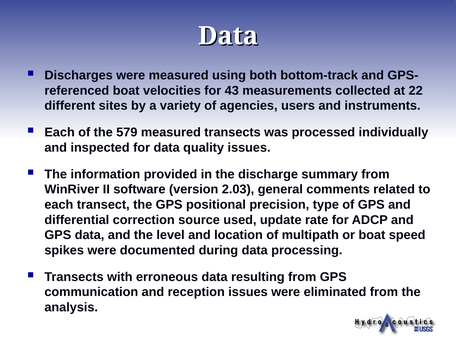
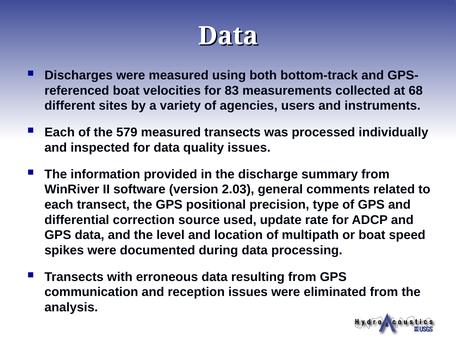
43: 43 -> 83
22: 22 -> 68
